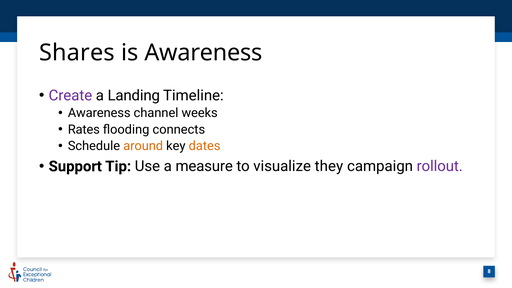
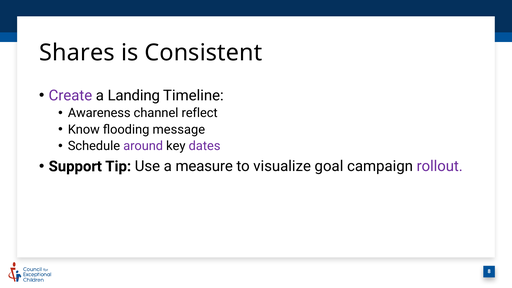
is Awareness: Awareness -> Consistent
weeks: weeks -> reflect
Rates: Rates -> Know
connects: connects -> message
around colour: orange -> purple
dates colour: orange -> purple
they: they -> goal
